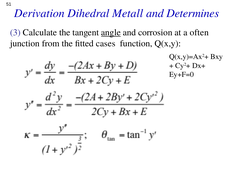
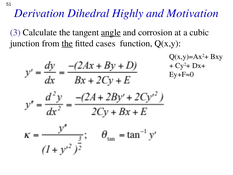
Metall: Metall -> Highly
Determines: Determines -> Motivation
often: often -> cubic
the at (67, 43) underline: none -> present
